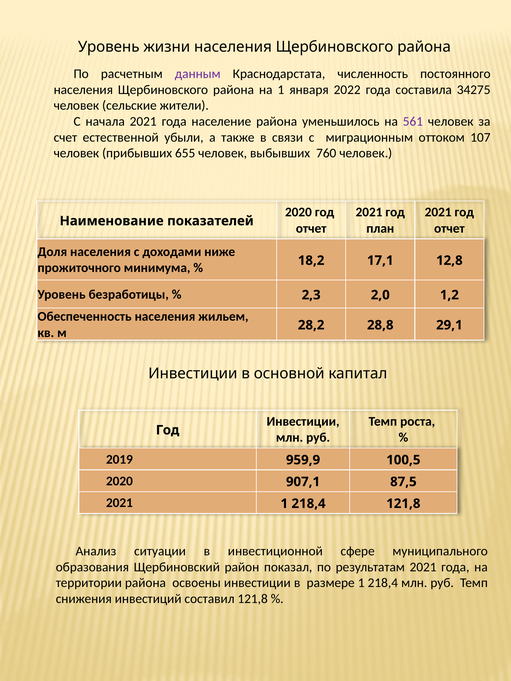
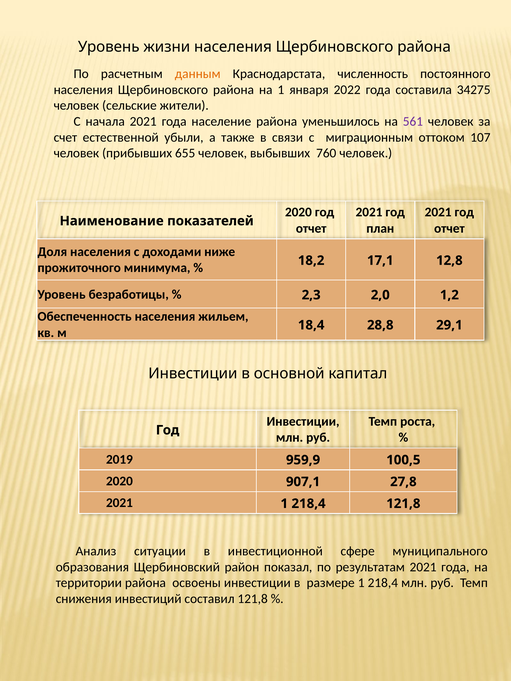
данным colour: purple -> orange
28,2: 28,2 -> 18,4
87,5: 87,5 -> 27,8
